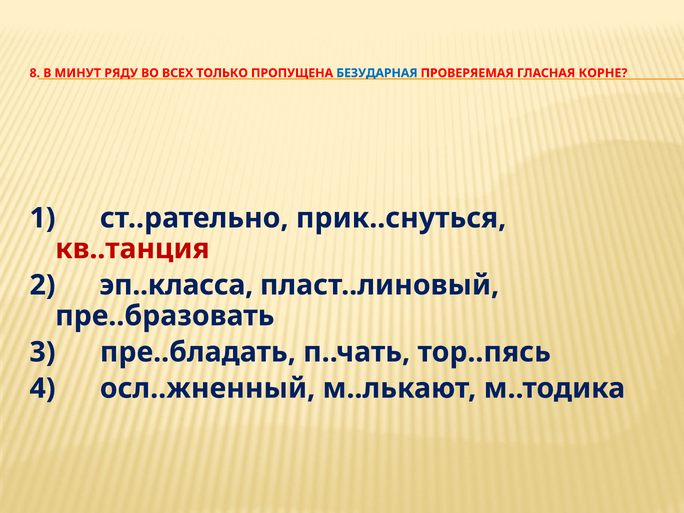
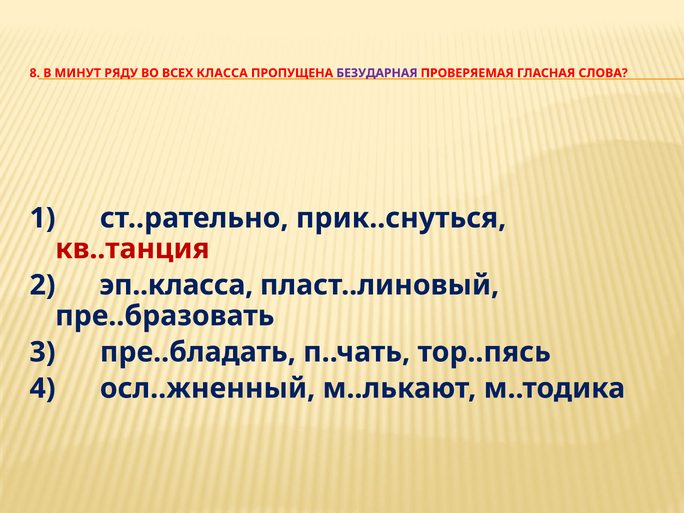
ТОЛЬКО: ТОЛЬКО -> КЛАССА
БЕЗУДАРНАЯ colour: blue -> purple
КОРНЕ: КОРНЕ -> СЛОВА
